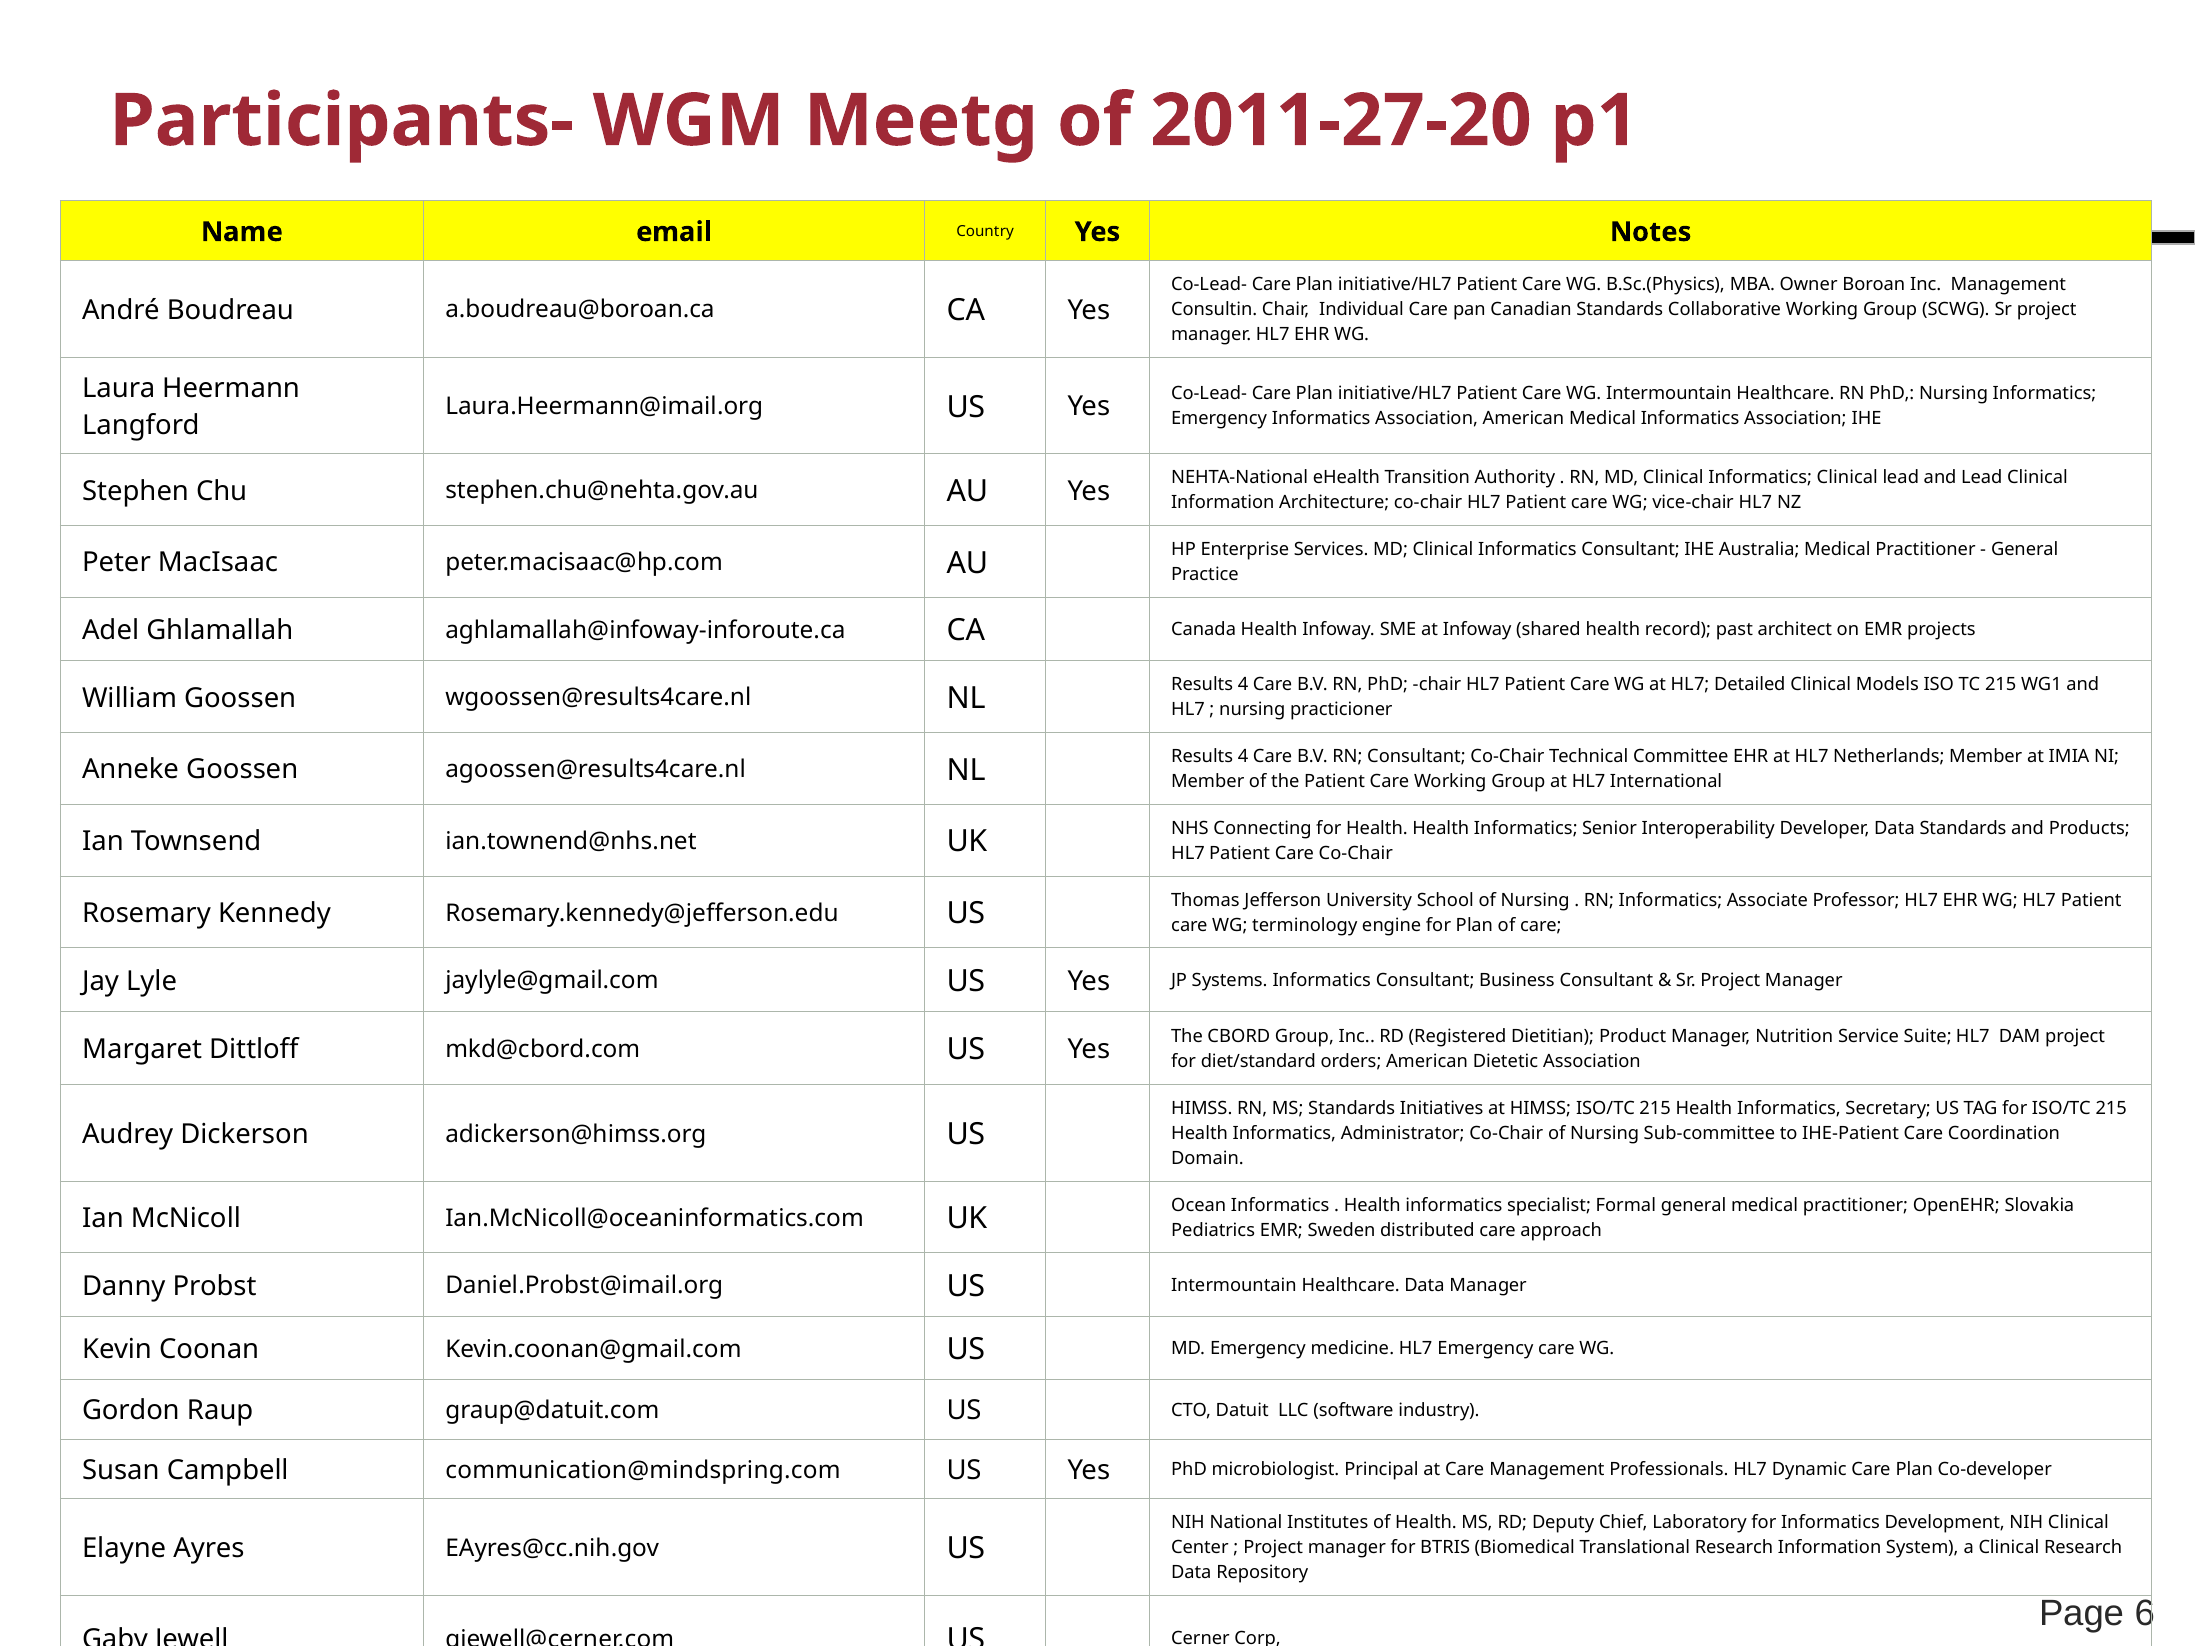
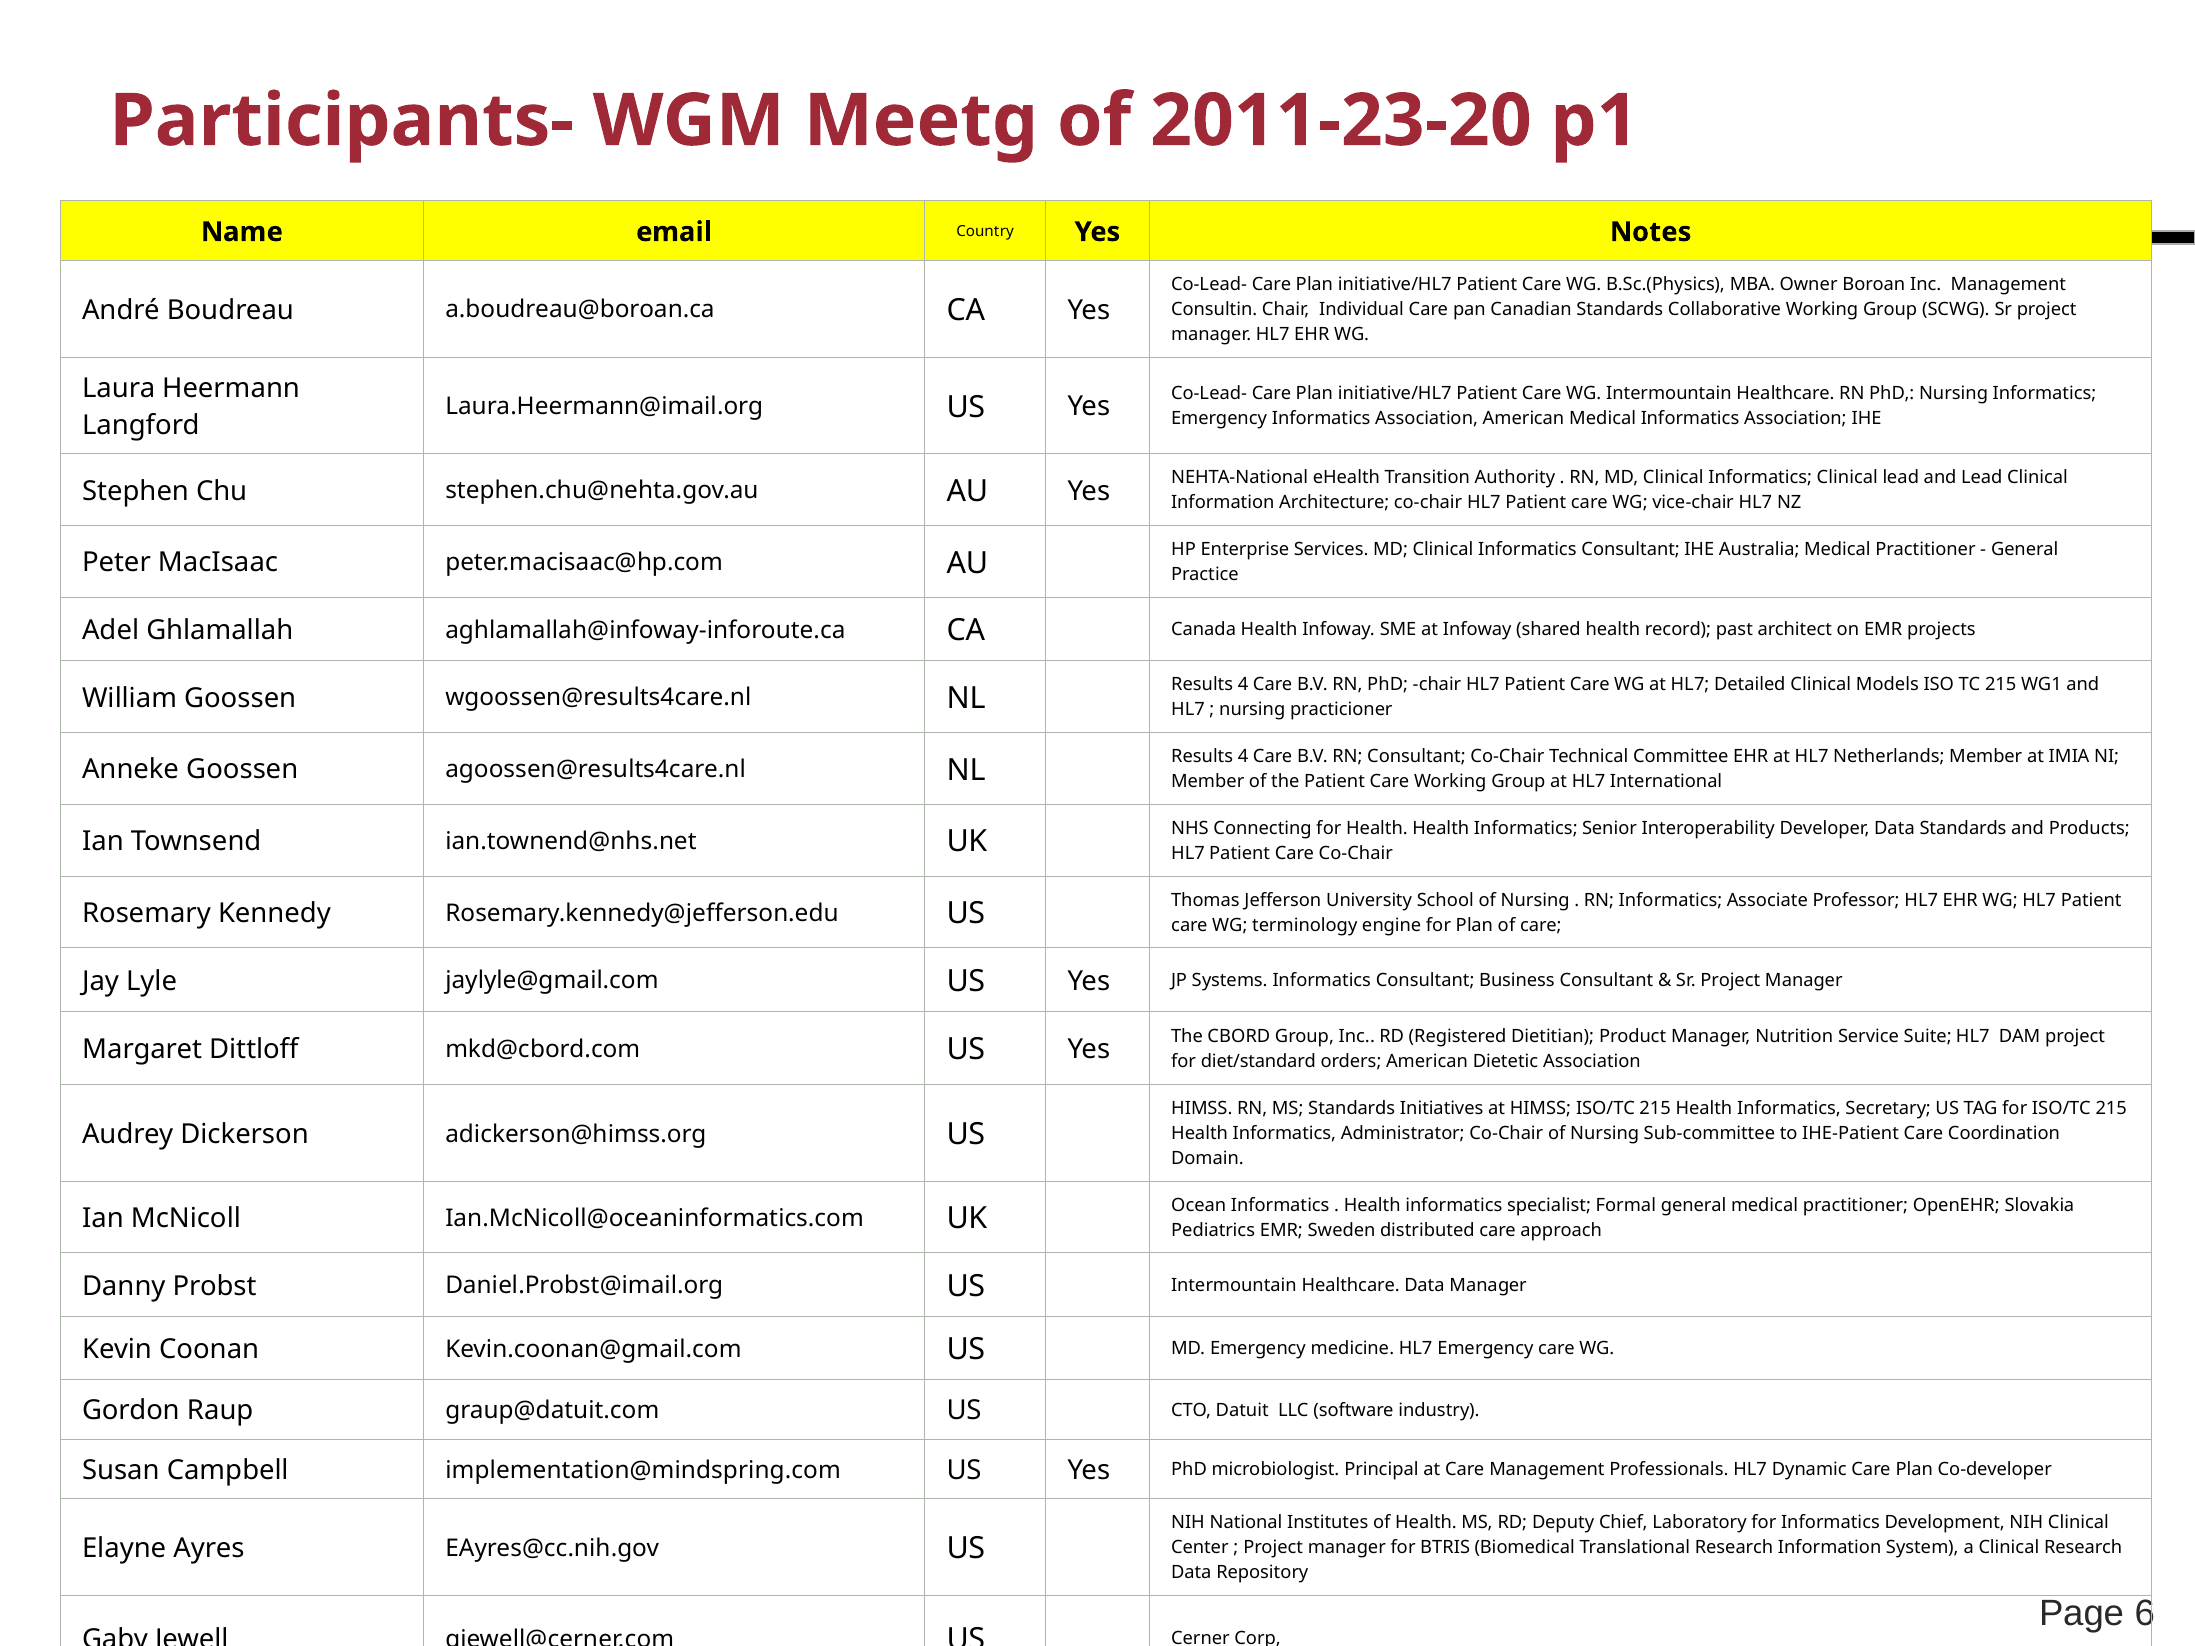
2011-27-20: 2011-27-20 -> 2011-23-20
communication@mindspring.com: communication@mindspring.com -> implementation@mindspring.com
